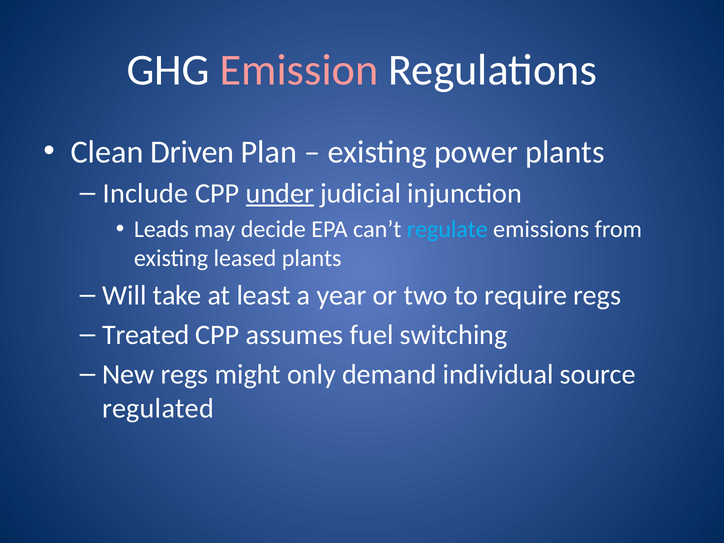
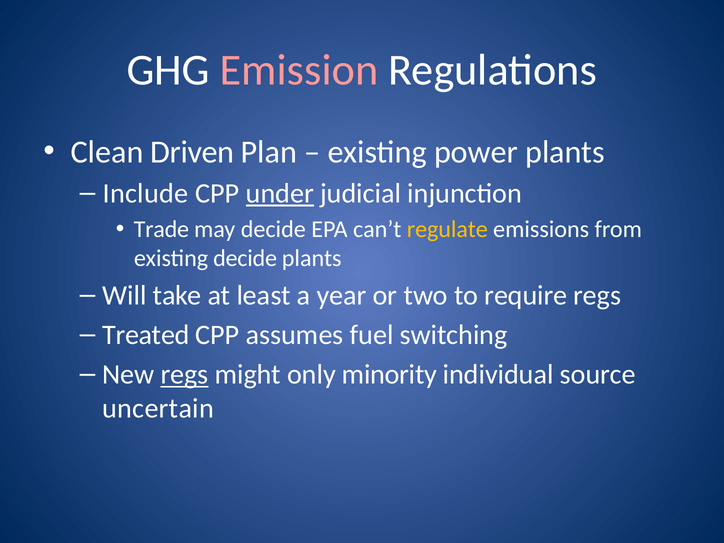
Leads: Leads -> Trade
regulate colour: light blue -> yellow
existing leased: leased -> decide
regs at (185, 375) underline: none -> present
demand: demand -> minority
regulated: regulated -> uncertain
